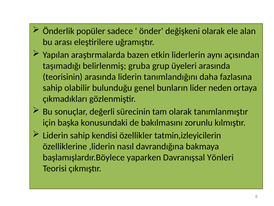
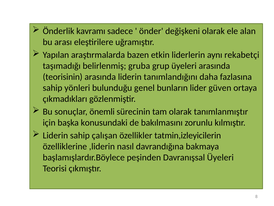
popüler: popüler -> kavramı
açısından: açısından -> rekabetçi
olabilir: olabilir -> yönleri
neden: neden -> güven
değerli: değerli -> önemli
kendisi: kendisi -> çalışan
yaparken: yaparken -> peşinden
Davranışsal Yönleri: Yönleri -> Üyeleri
